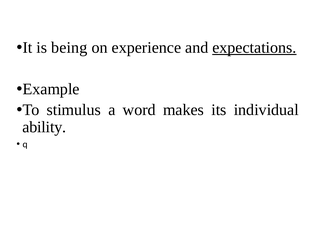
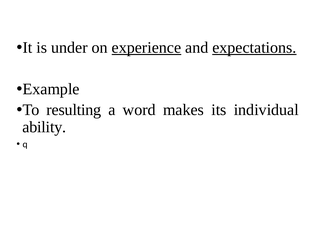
being: being -> under
experience underline: none -> present
stimulus: stimulus -> resulting
